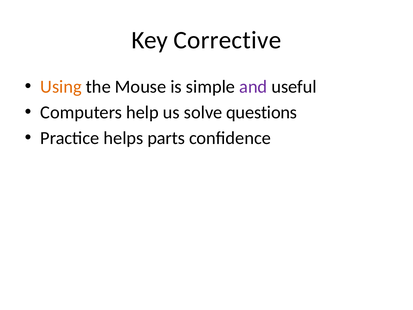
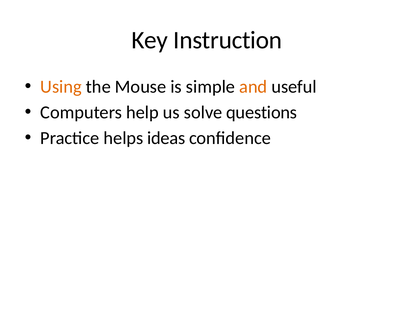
Corrective: Corrective -> Instruction
and colour: purple -> orange
parts: parts -> ideas
